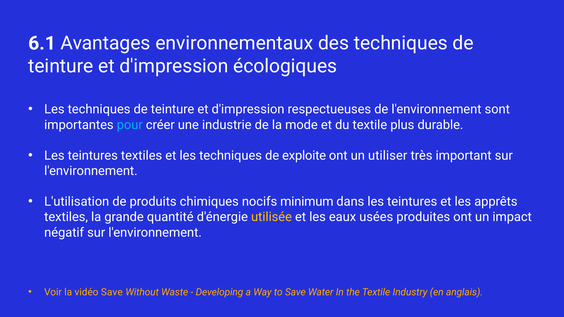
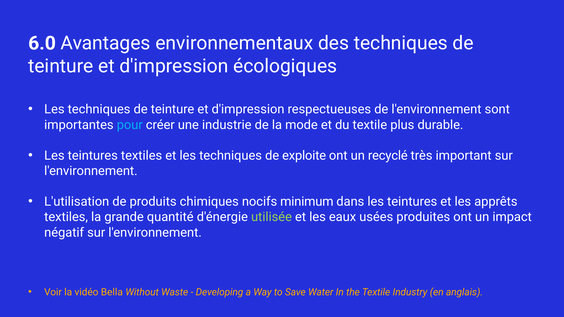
6.1: 6.1 -> 6.0
utiliser: utiliser -> recyclé
utilisée colour: yellow -> light green
vidéo Save: Save -> Bella
